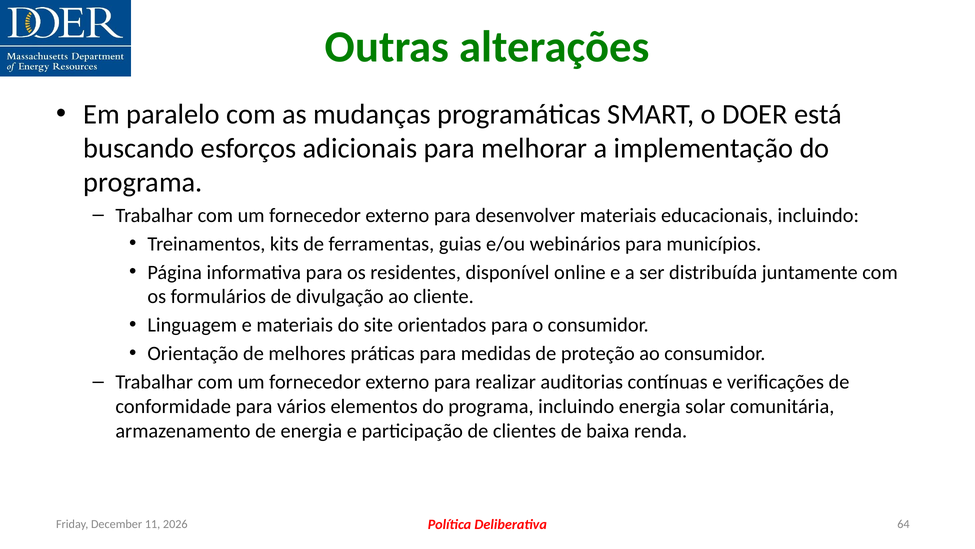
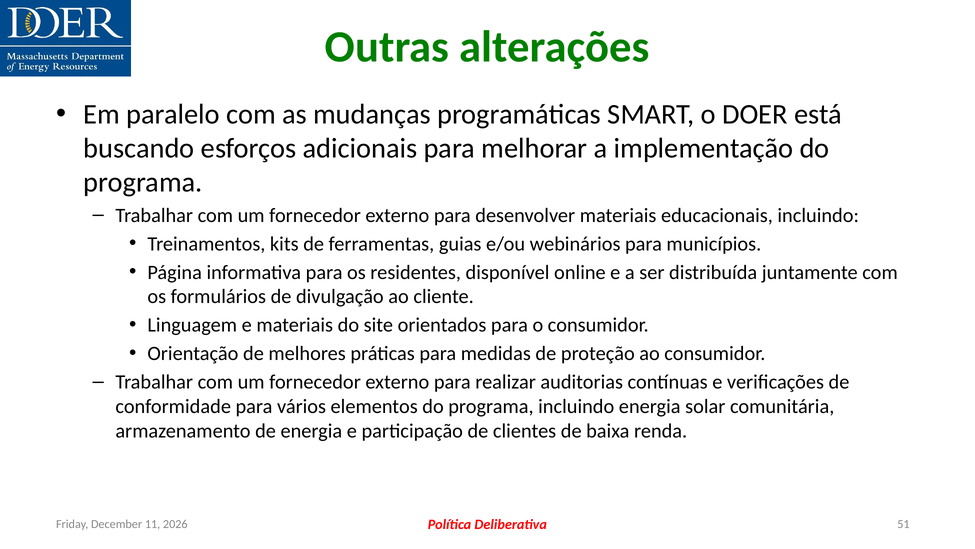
64: 64 -> 51
